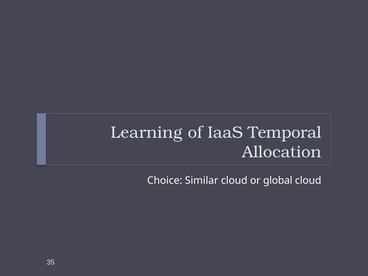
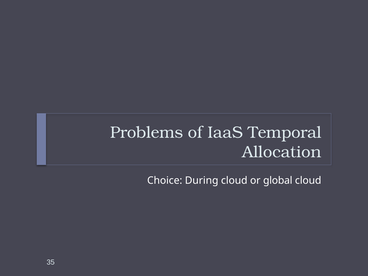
Learning: Learning -> Problems
Similar: Similar -> During
